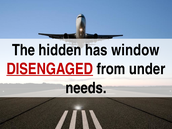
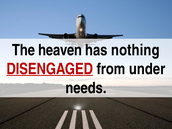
hidden: hidden -> heaven
window: window -> nothing
